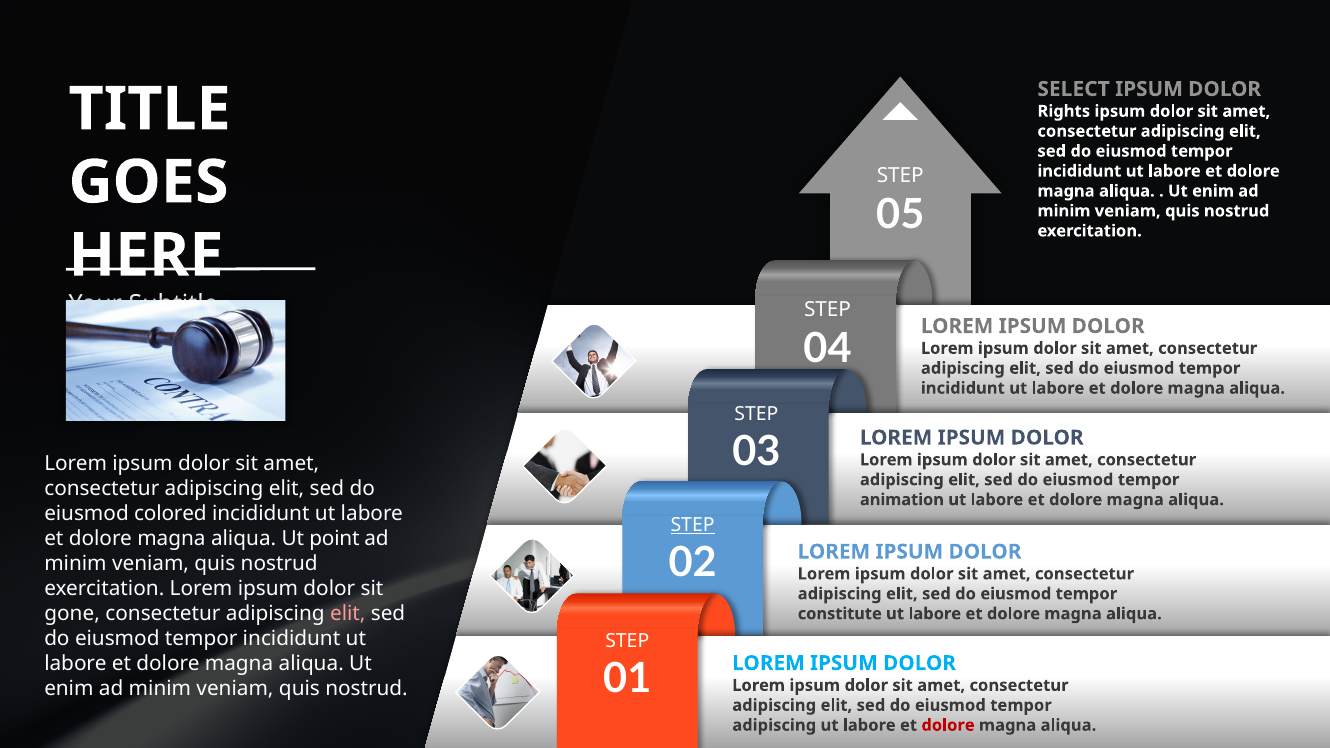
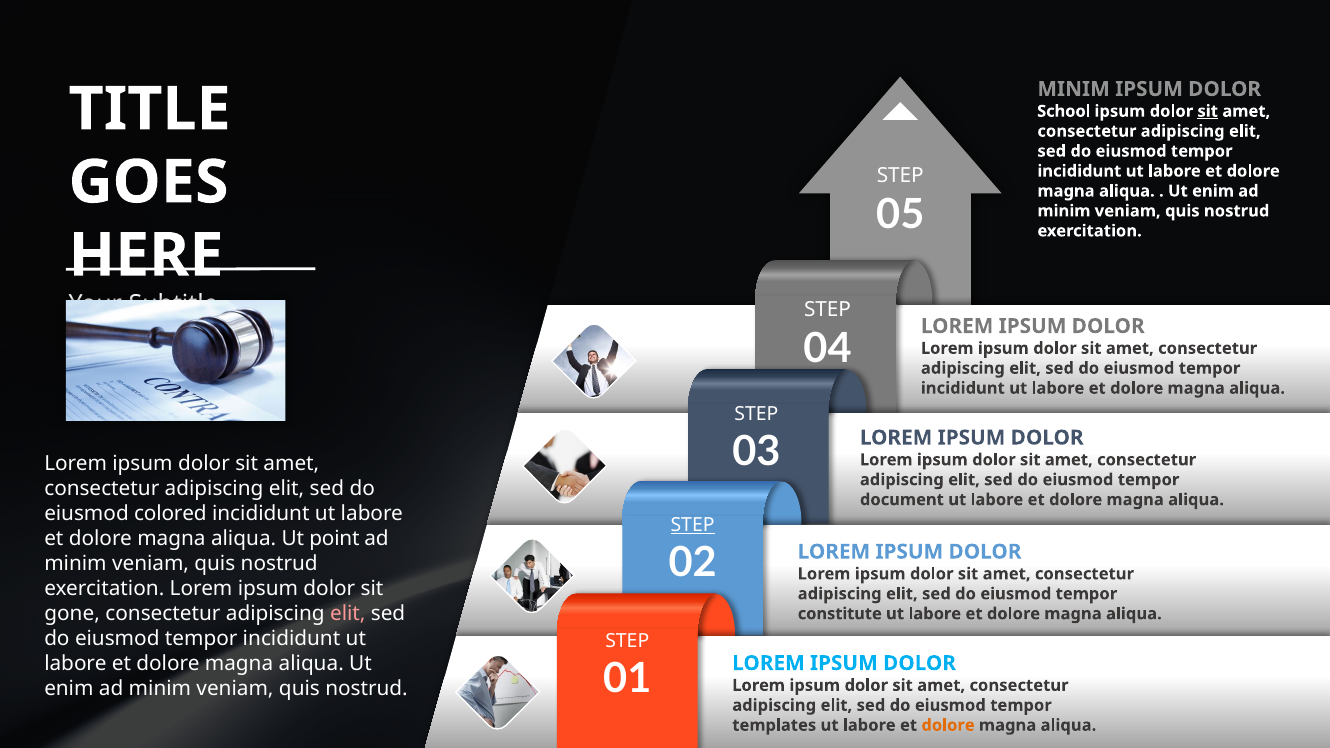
SELECT at (1074, 89): SELECT -> MINIM
Rights: Rights -> School
sit at (1208, 111) underline: none -> present
animation: animation -> document
adipiscing at (774, 725): adipiscing -> templates
dolore at (948, 725) colour: red -> orange
